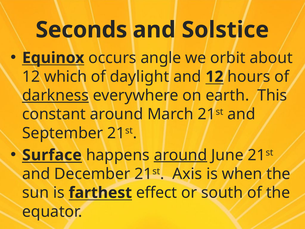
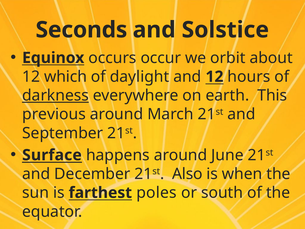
angle: angle -> occur
constant: constant -> previous
around at (180, 155) underline: present -> none
Axis: Axis -> Also
effect: effect -> poles
